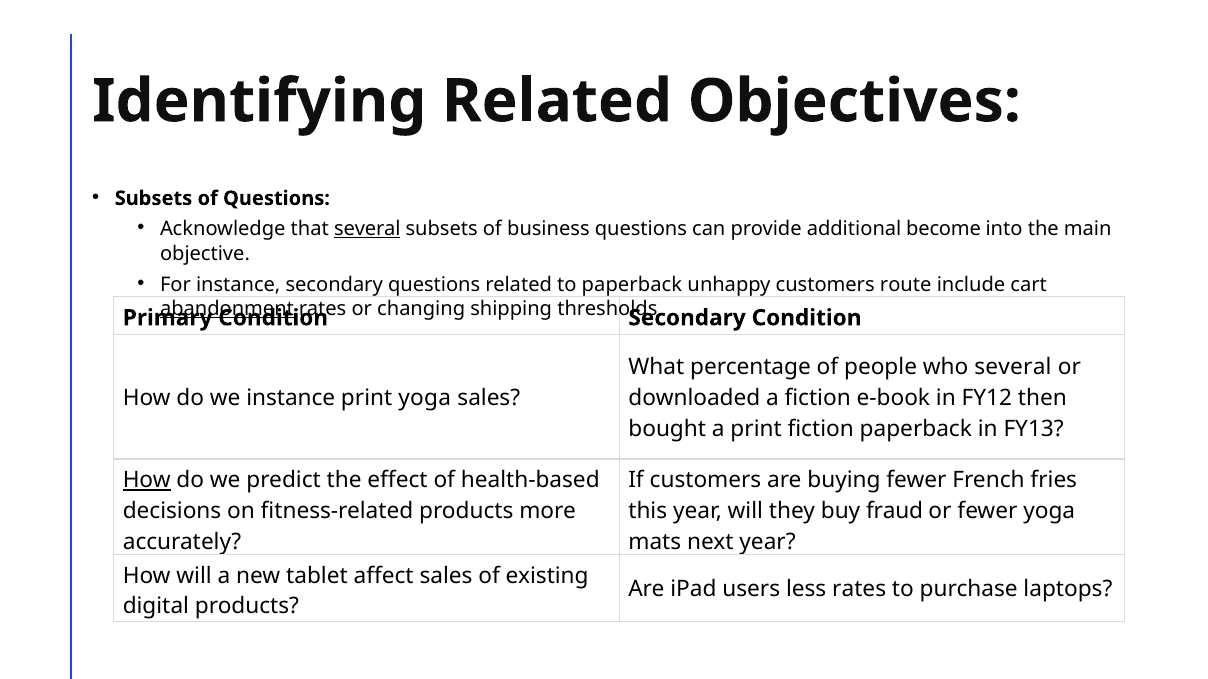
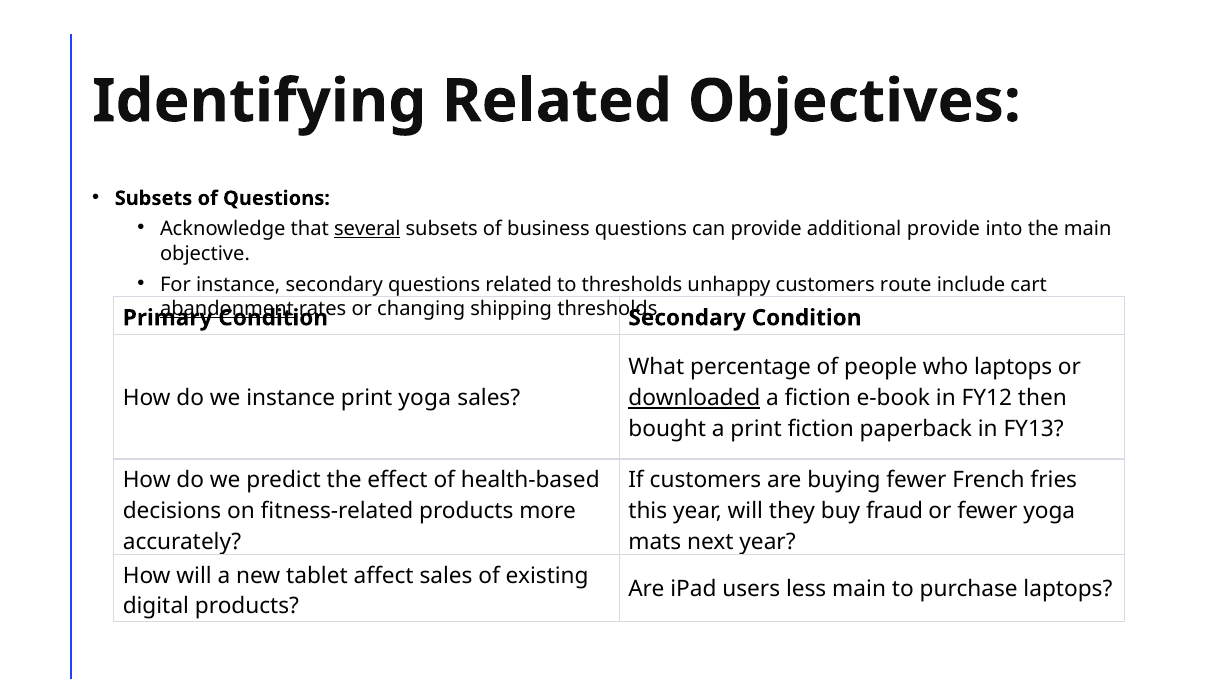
additional become: become -> provide
to paperback: paperback -> thresholds
who several: several -> laptops
downloaded underline: none -> present
How at (147, 481) underline: present -> none
less rates: rates -> main
